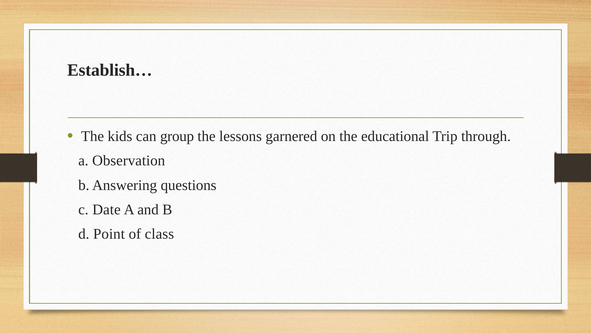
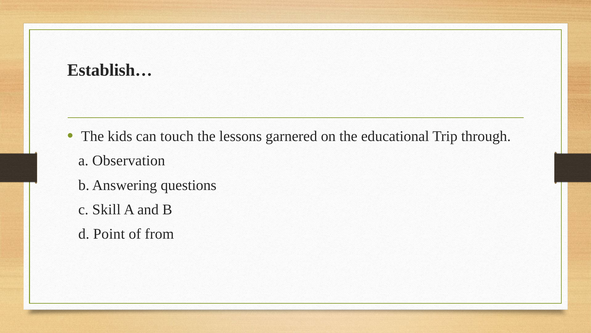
group: group -> touch
Date: Date -> Skill
class: class -> from
